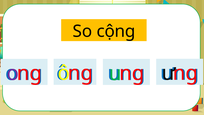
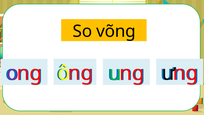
cộng: cộng -> võng
